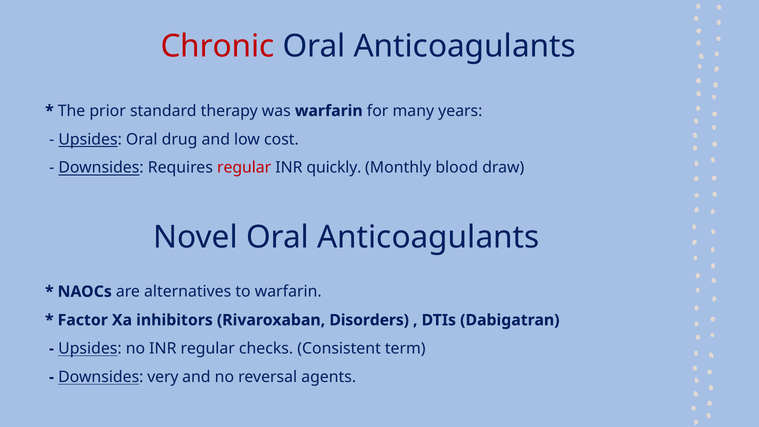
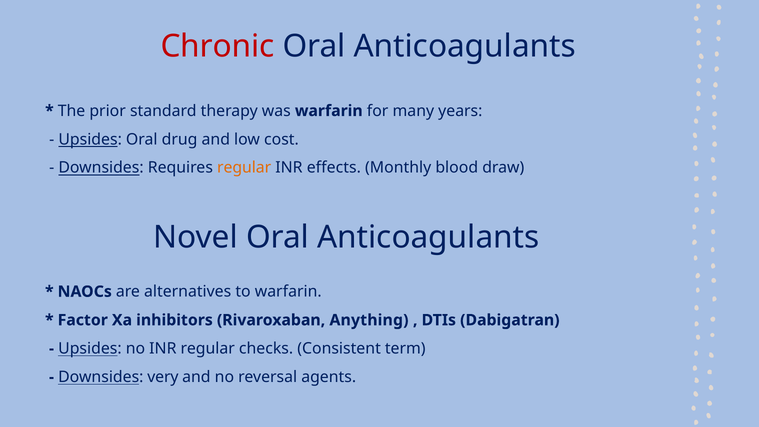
regular at (244, 168) colour: red -> orange
quickly: quickly -> effects
Disorders: Disorders -> Anything
